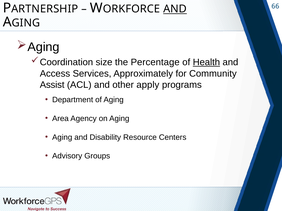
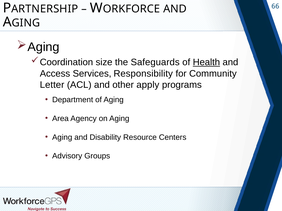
AND at (175, 9) underline: present -> none
Percentage: Percentage -> Safeguards
Approximately: Approximately -> Responsibility
Assist: Assist -> Letter
